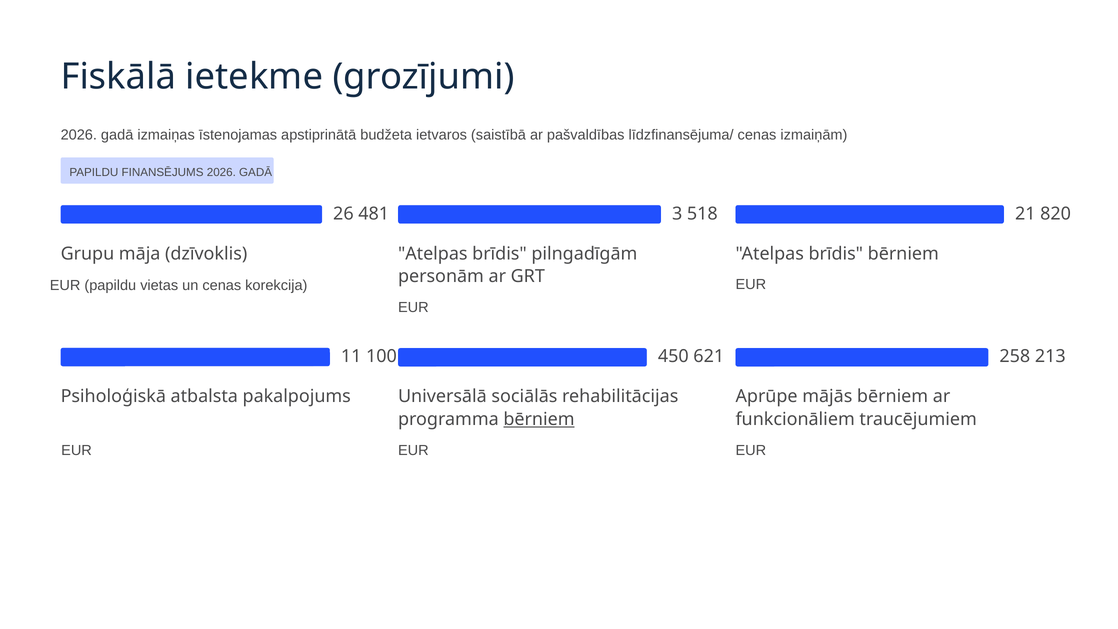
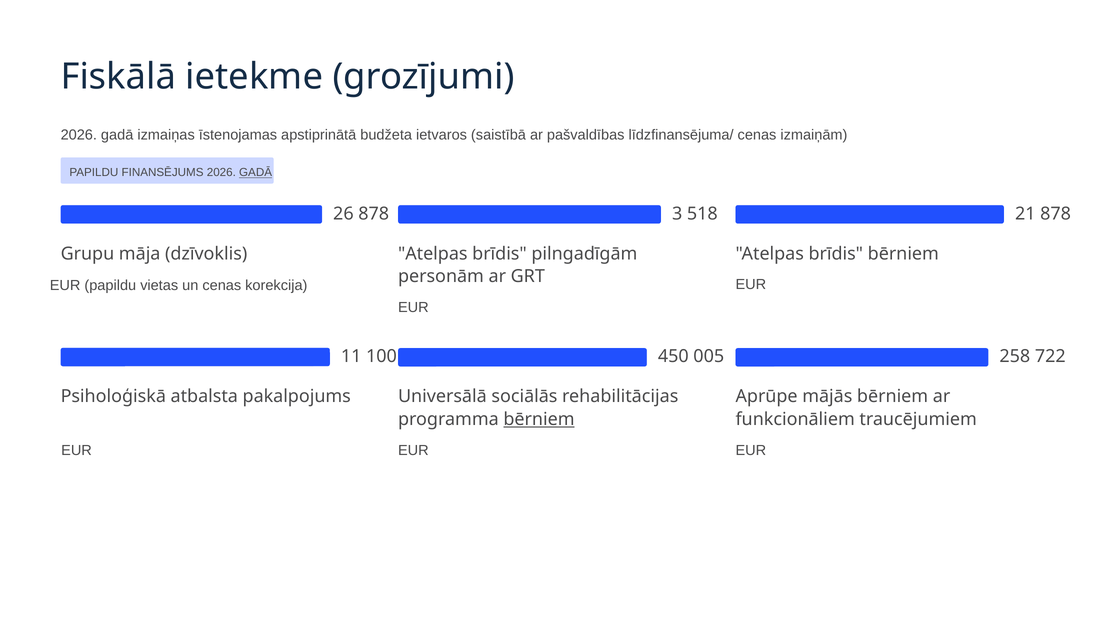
GADĀ at (256, 173) underline: none -> present
26 481: 481 -> 878
21 820: 820 -> 878
621: 621 -> 005
213: 213 -> 722
